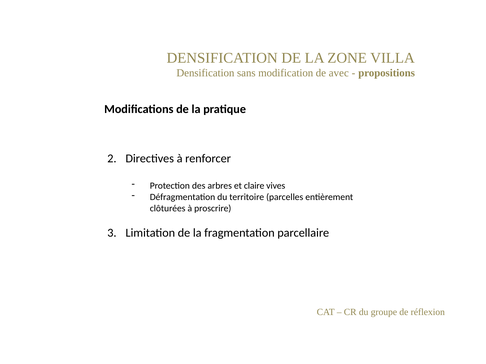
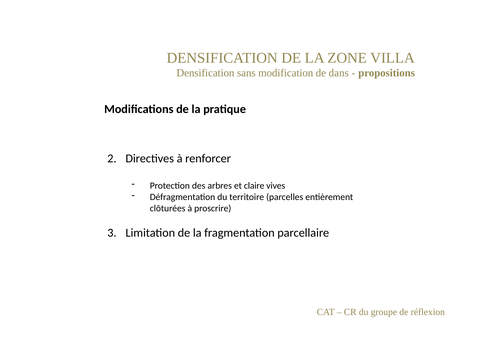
avec: avec -> dans
